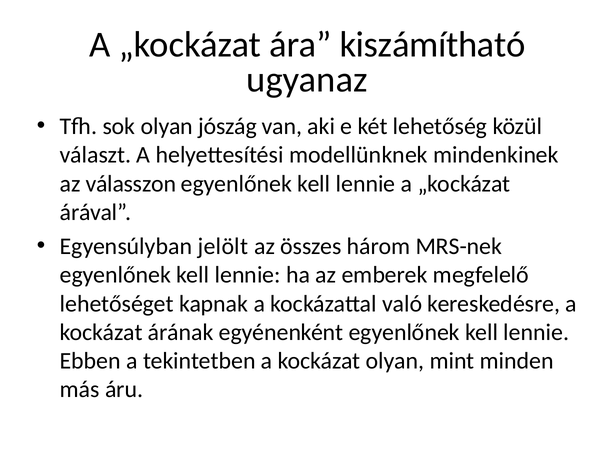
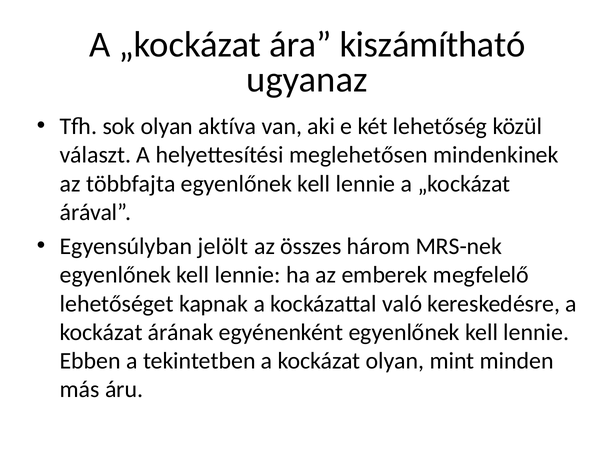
jószág: jószág -> aktíva
modellünknek: modellünknek -> meglehetősen
válasszon: válasszon -> többfajta
